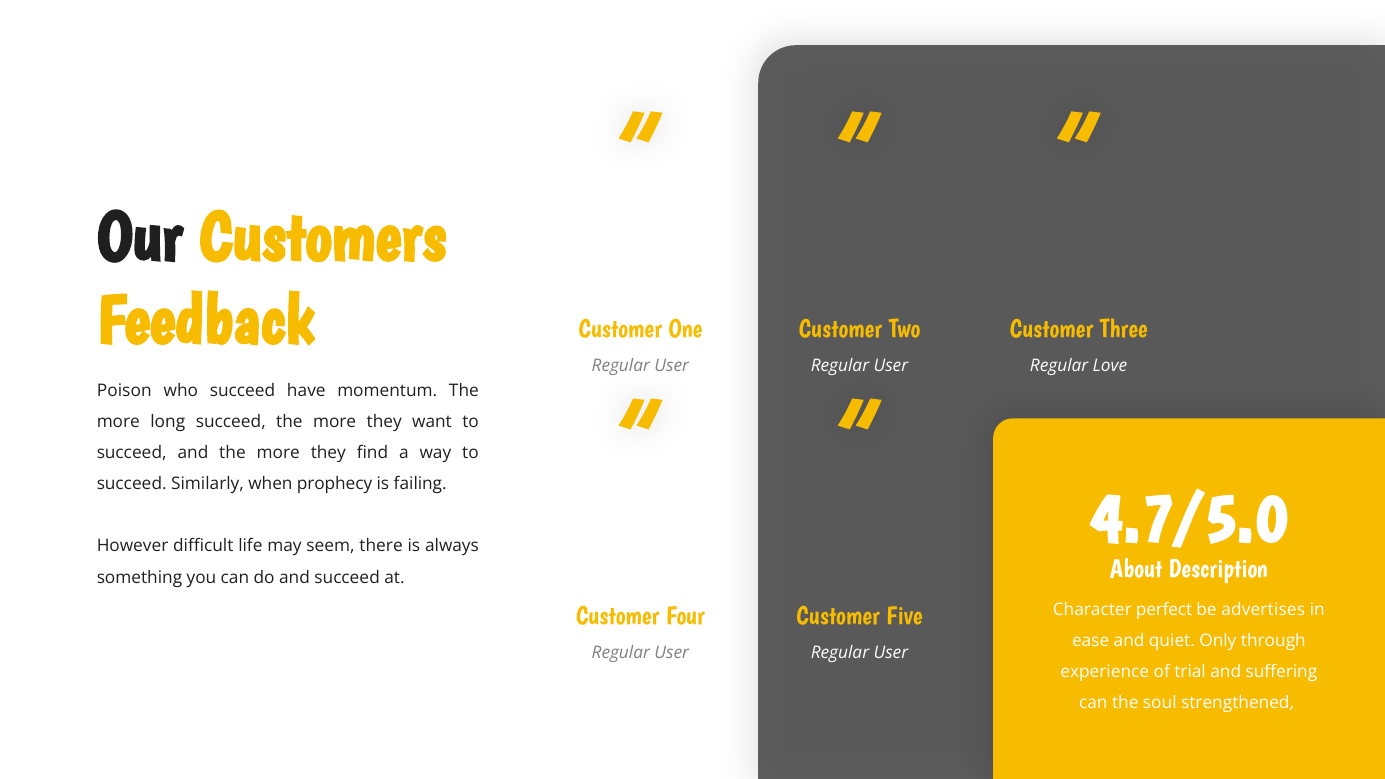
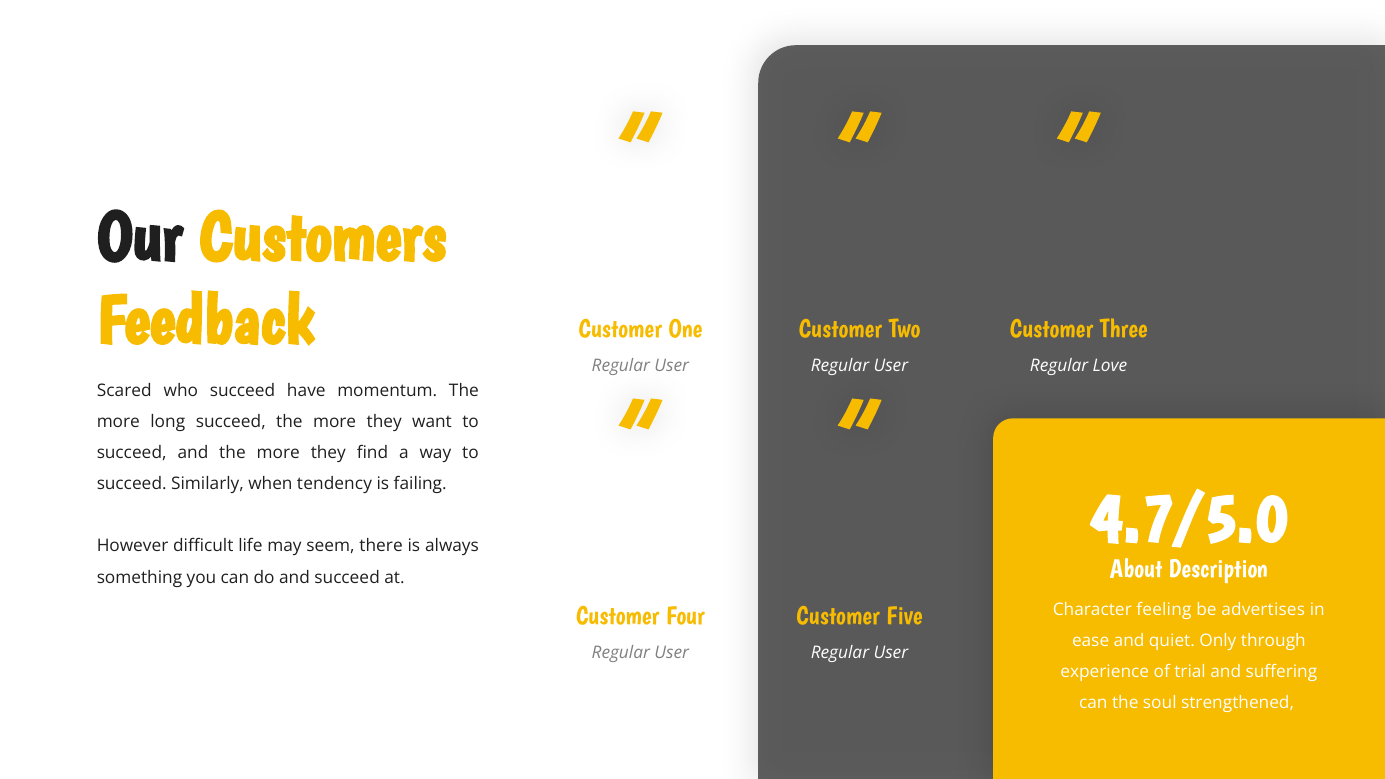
Poison: Poison -> Scared
prophecy: prophecy -> tendency
perfect: perfect -> feeling
